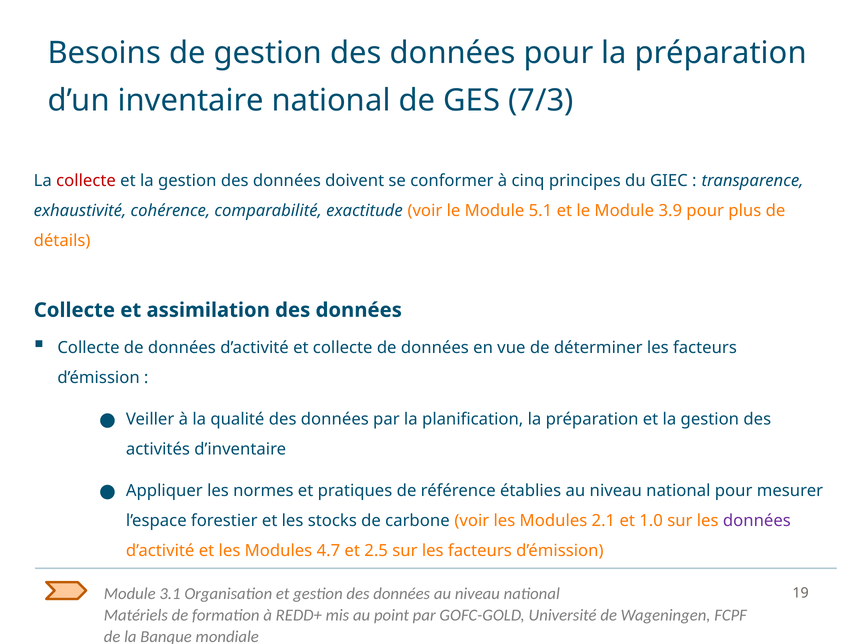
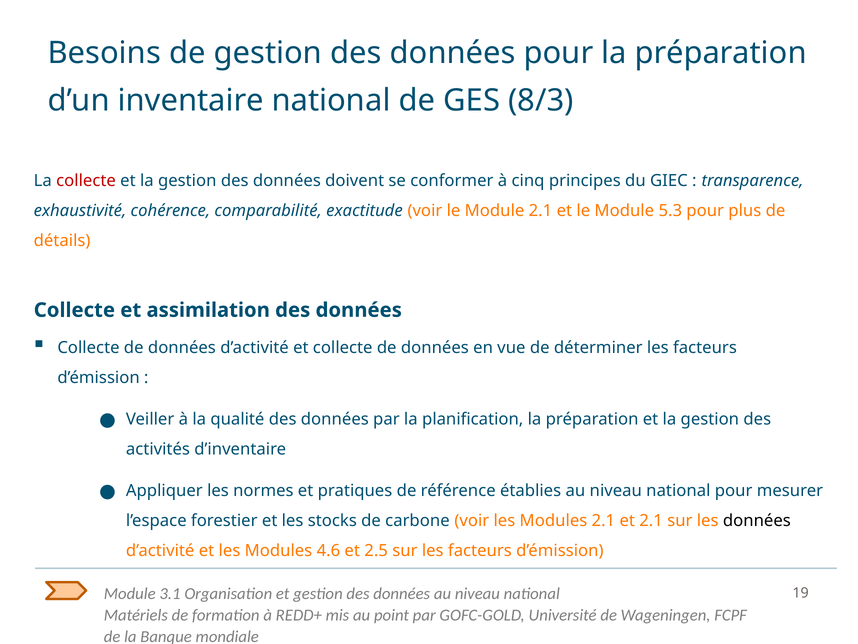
7/3: 7/3 -> 8/3
Module 5.1: 5.1 -> 2.1
3.9: 3.9 -> 5.3
et 1.0: 1.0 -> 2.1
données at (757, 520) colour: purple -> black
4.7: 4.7 -> 4.6
